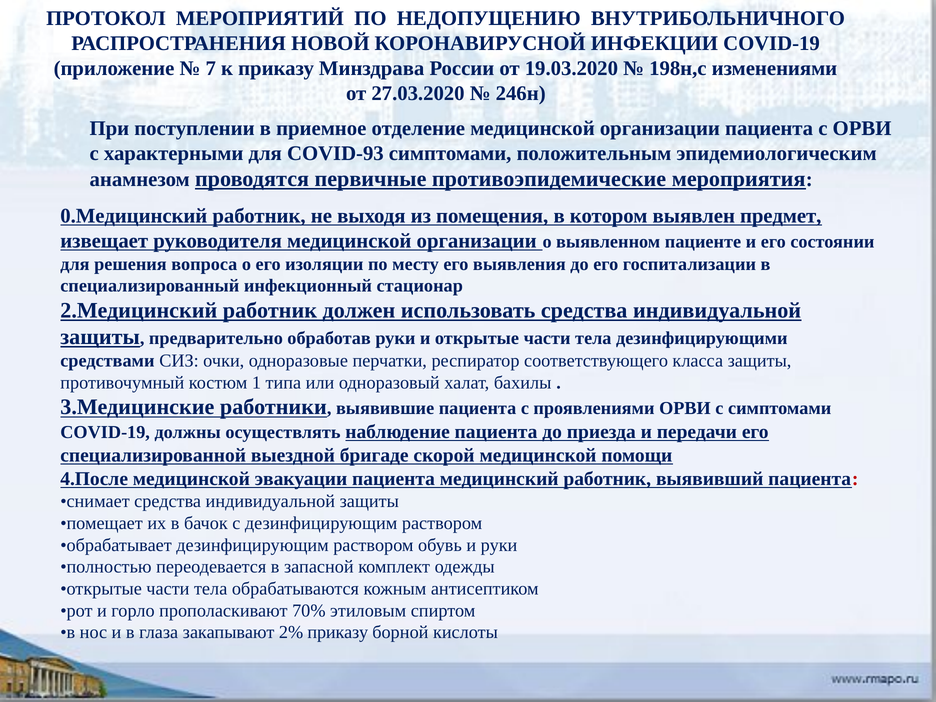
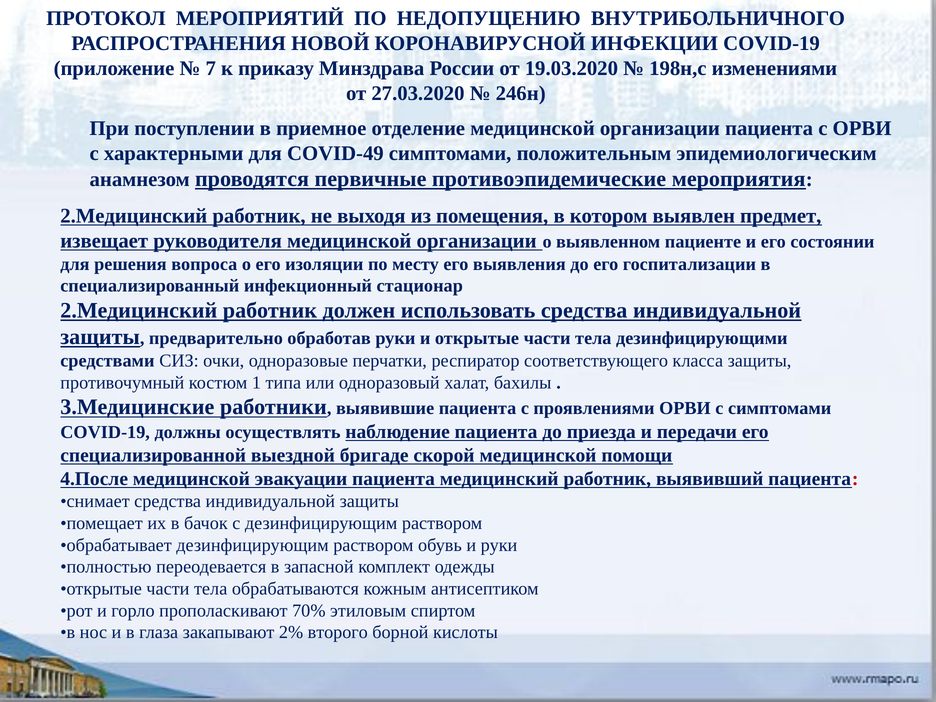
COVID-93: COVID-93 -> COVID-49
0.Медицинский at (134, 216): 0.Медицинский -> 2.Медицинский
2% приказу: приказу -> второго
